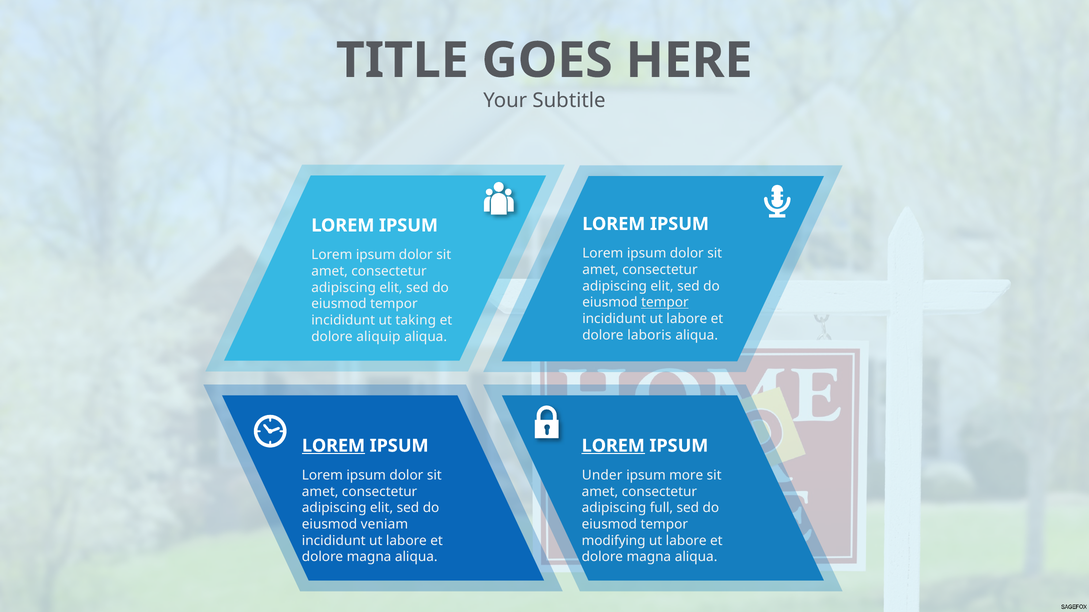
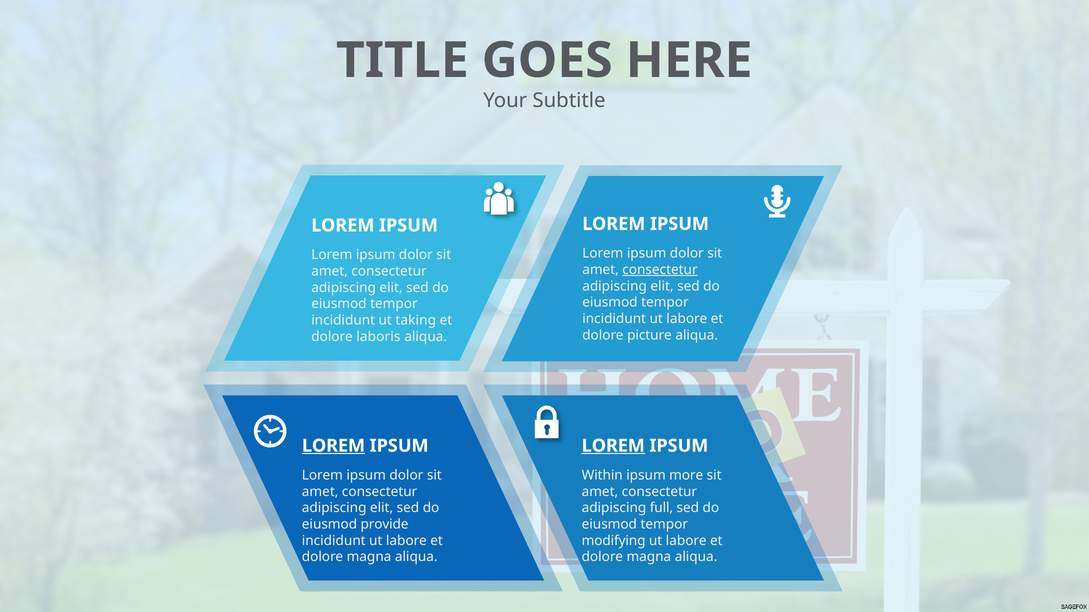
consectetur at (660, 270) underline: none -> present
tempor at (665, 303) underline: present -> none
laboris: laboris -> picture
aliquip: aliquip -> laboris
Under: Under -> Within
veniam: veniam -> provide
